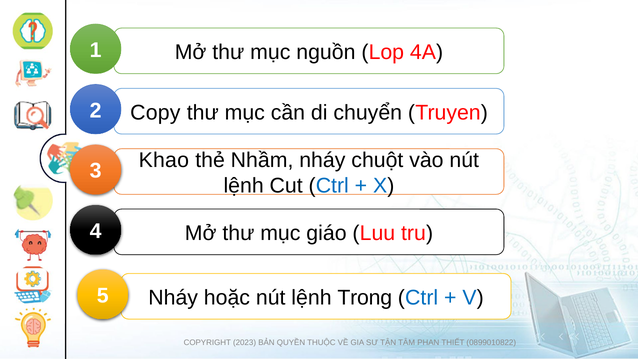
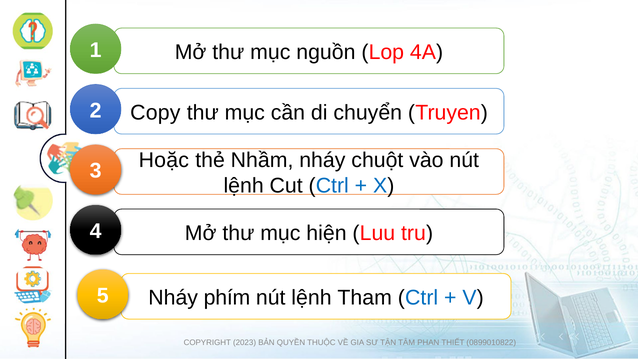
Khao: Khao -> Hoặc
giáo: giáo -> hiện
hoặc: hoặc -> phím
Trong: Trong -> Tham
